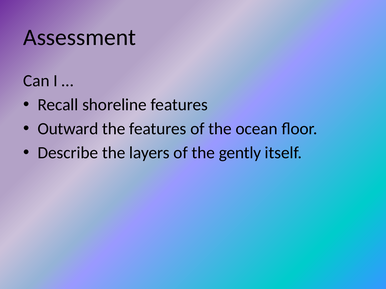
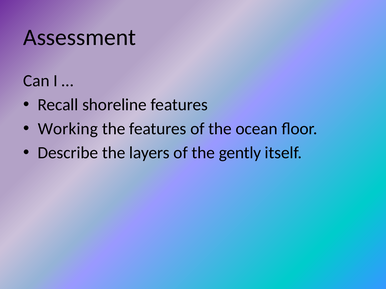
Outward: Outward -> Working
